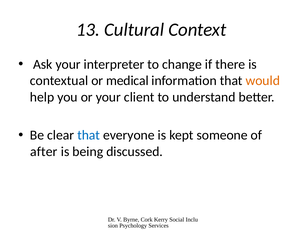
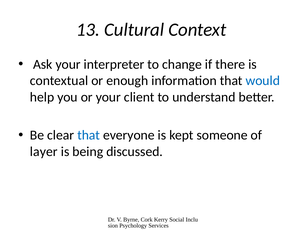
medical: medical -> enough
would colour: orange -> blue
after: after -> layer
